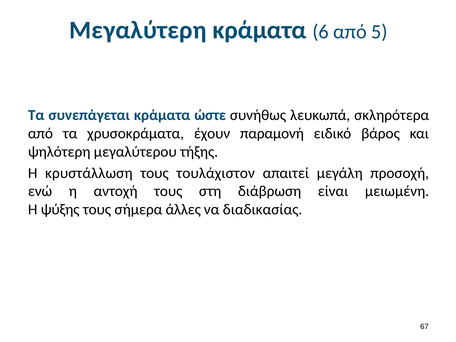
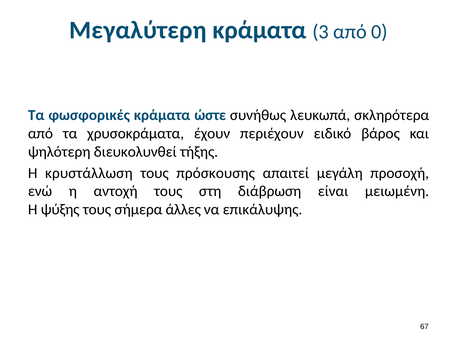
6: 6 -> 3
5: 5 -> 0
συνεπάγεται: συνεπάγεται -> φωσφορικές
παραμονή: παραμονή -> περιέχουν
μεγαλύτερου: μεγαλύτερου -> διευκολυνθεί
τουλάχιστον: τουλάχιστον -> πρόσκουσης
διαδικασίας: διαδικασίας -> επικάλυψης
